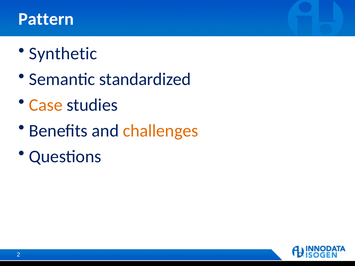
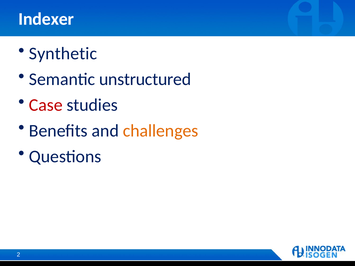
Pattern: Pattern -> Indexer
standardized: standardized -> unstructured
Case colour: orange -> red
